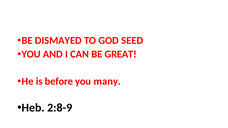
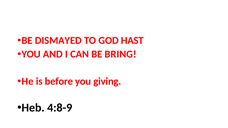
SEED: SEED -> HAST
GREAT: GREAT -> BRING
many: many -> giving
2:8-9: 2:8-9 -> 4:8-9
